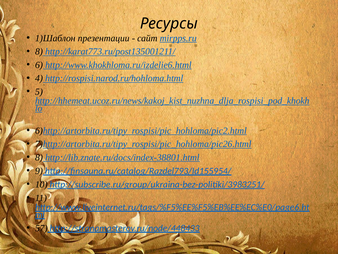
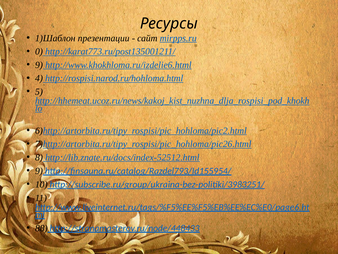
8 at (39, 51): 8 -> 0
6 at (39, 65): 6 -> 9
http://lib.znate.ru/docs/index-38801.html: http://lib.znate.ru/docs/index-38801.html -> http://lib.znate.ru/docs/index-52512.html
57: 57 -> 88
